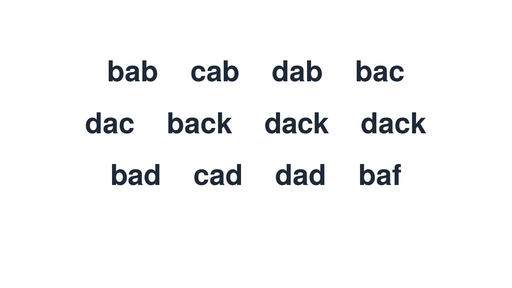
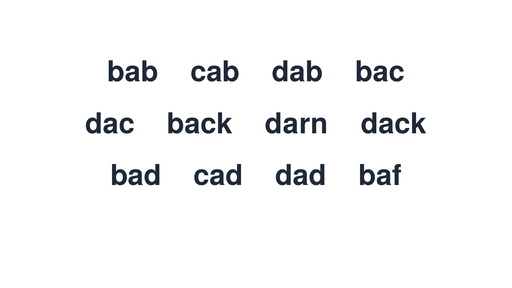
back dack: dack -> darn
